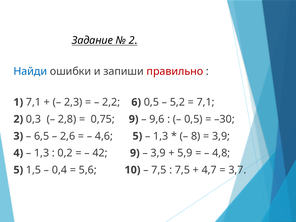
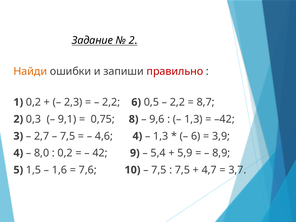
Найди colour: blue -> orange
1 7,1: 7,1 -> 0,2
5,2 at (177, 102): 5,2 -> 2,2
7,1 at (206, 102): 7,1 -> 8,7
2,8: 2,8 -> 9,1
0,75 9: 9 -> 8
0,5 at (193, 119): 0,5 -> 1,3
–30: –30 -> –42
6,5: 6,5 -> 2,7
2,6 at (68, 136): 2,6 -> 7,5
4,6 5: 5 -> 4
8 at (196, 136): 8 -> 6
1,3 at (42, 153): 1,3 -> 8,0
3,9 at (158, 153): 3,9 -> 5,4
4,8: 4,8 -> 8,9
0,4: 0,4 -> 1,6
5,6: 5,6 -> 7,6
